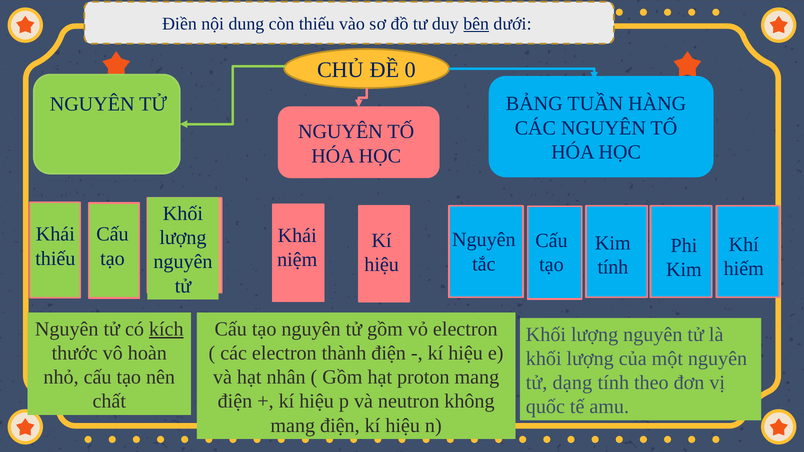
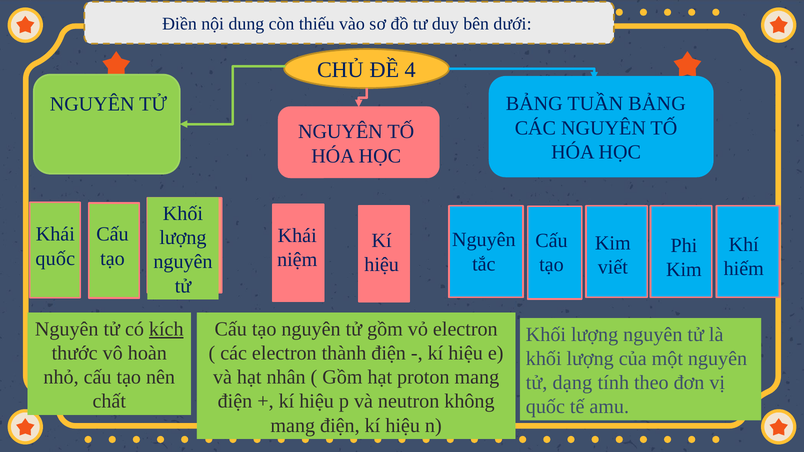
bên underline: present -> none
0: 0 -> 4
TUẦN HÀNG: HÀNG -> BẢNG
thiếu at (55, 259): thiếu -> quốc
tính at (613, 267): tính -> viết
